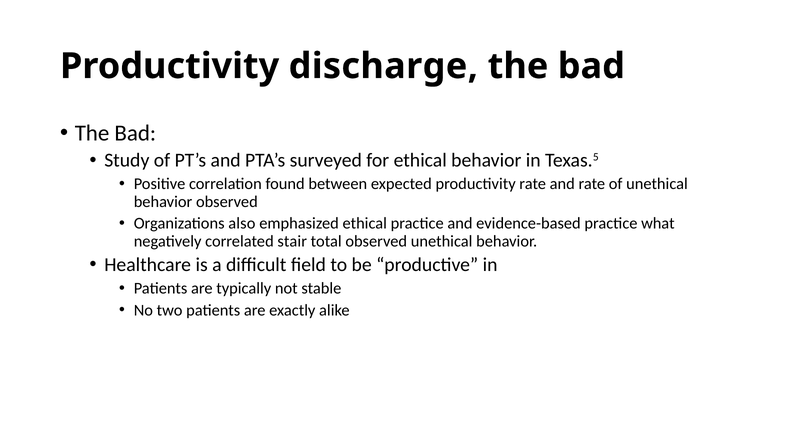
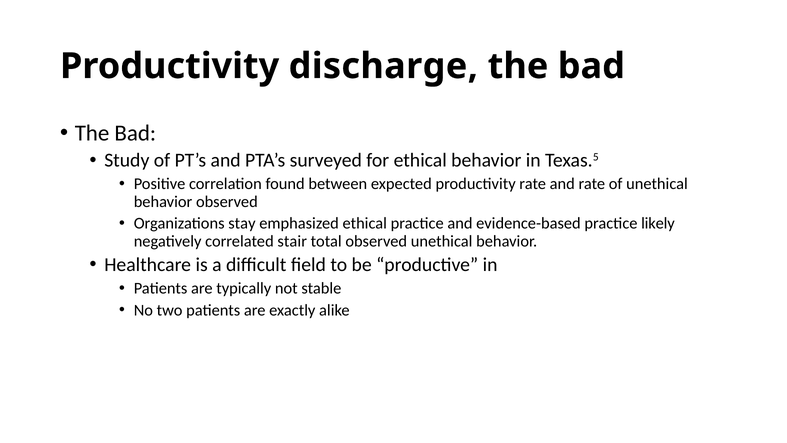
also: also -> stay
what: what -> likely
